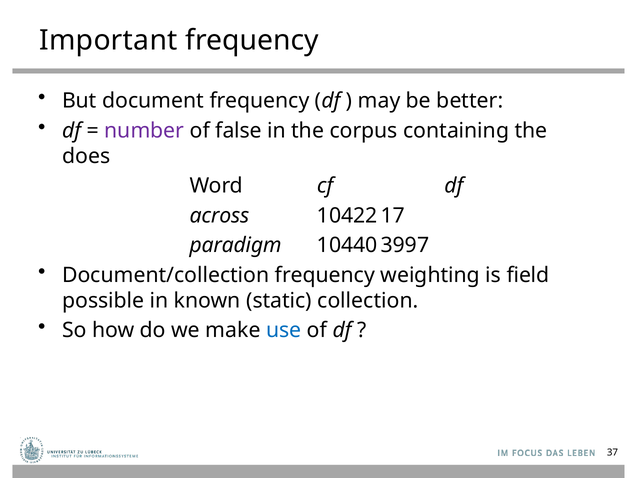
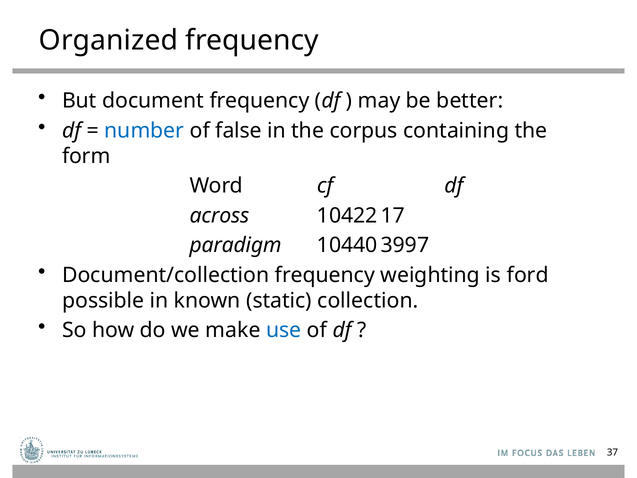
Important: Important -> Organized
number colour: purple -> blue
does: does -> form
field: field -> ford
